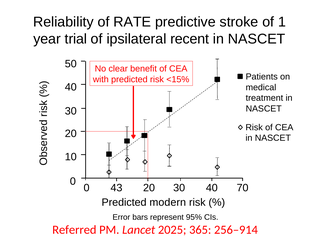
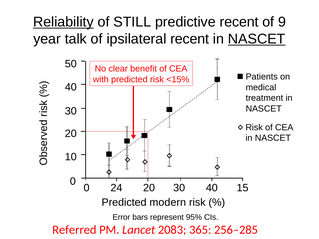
Reliability underline: none -> present
RATE: RATE -> STILL
predictive stroke: stroke -> recent
1: 1 -> 9
trial: trial -> talk
NASCET at (257, 39) underline: none -> present
43: 43 -> 24
70: 70 -> 15
2025: 2025 -> 2083
256–914: 256–914 -> 256–285
